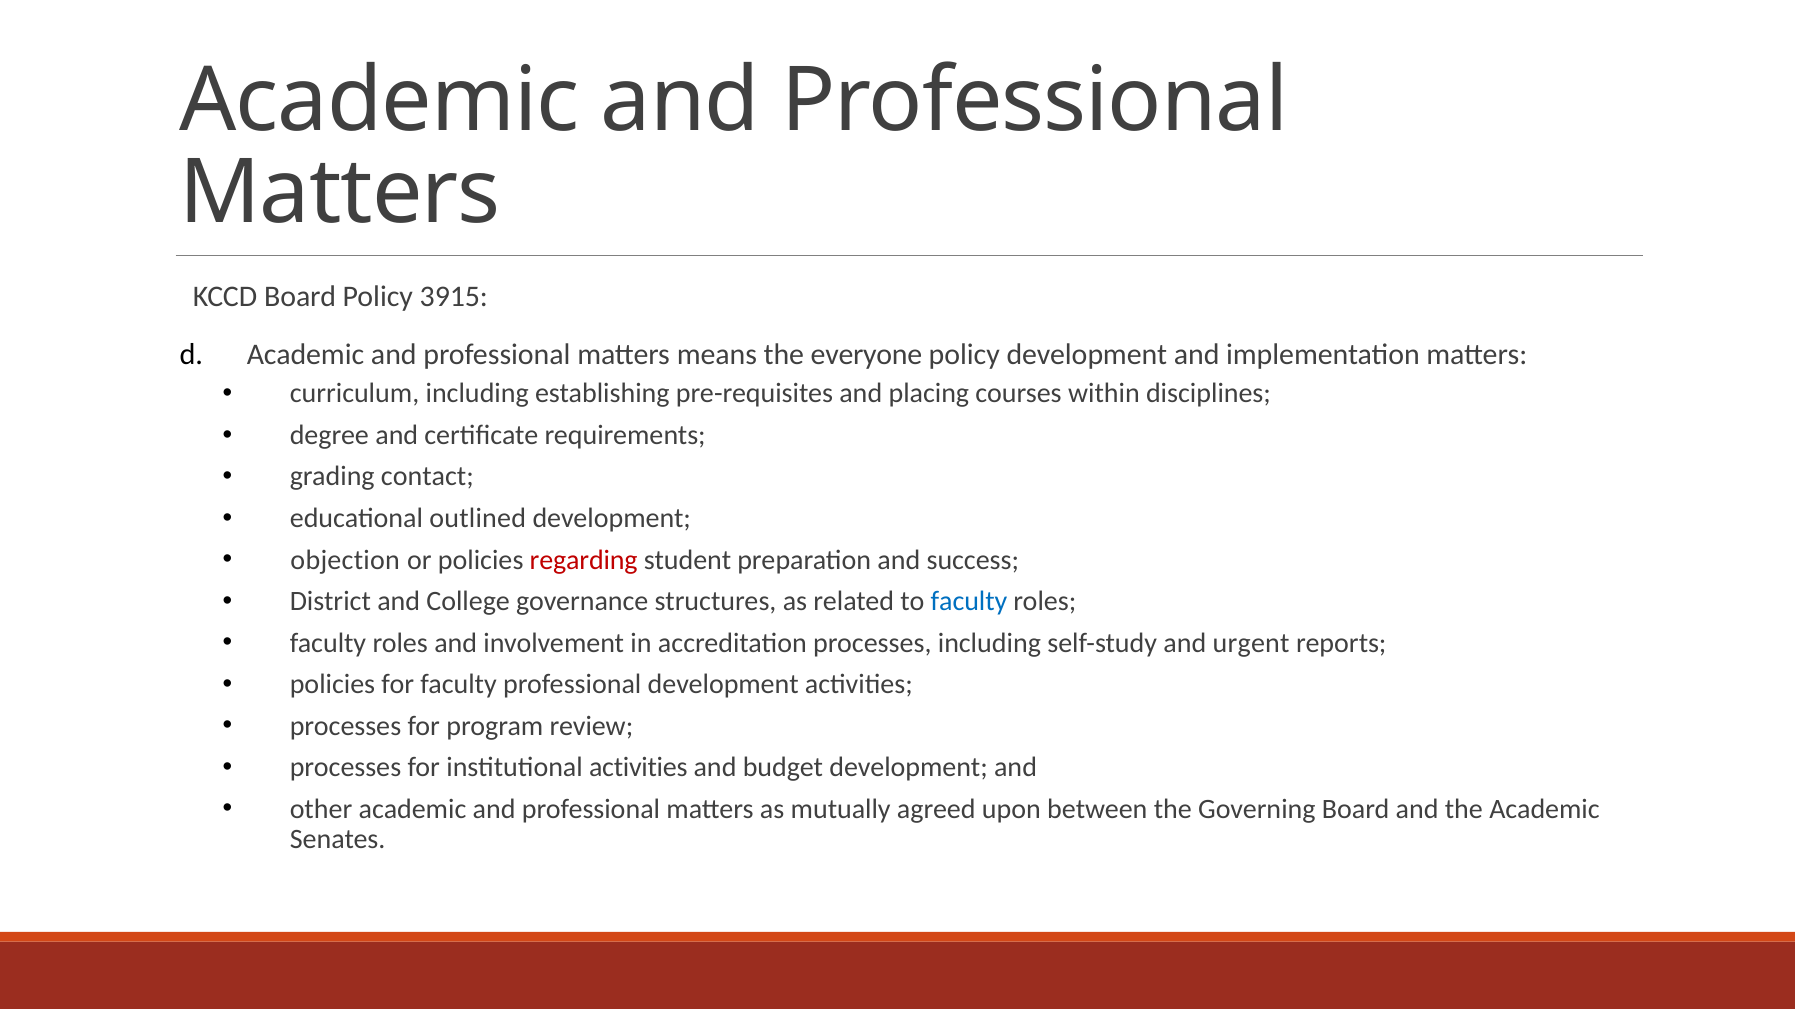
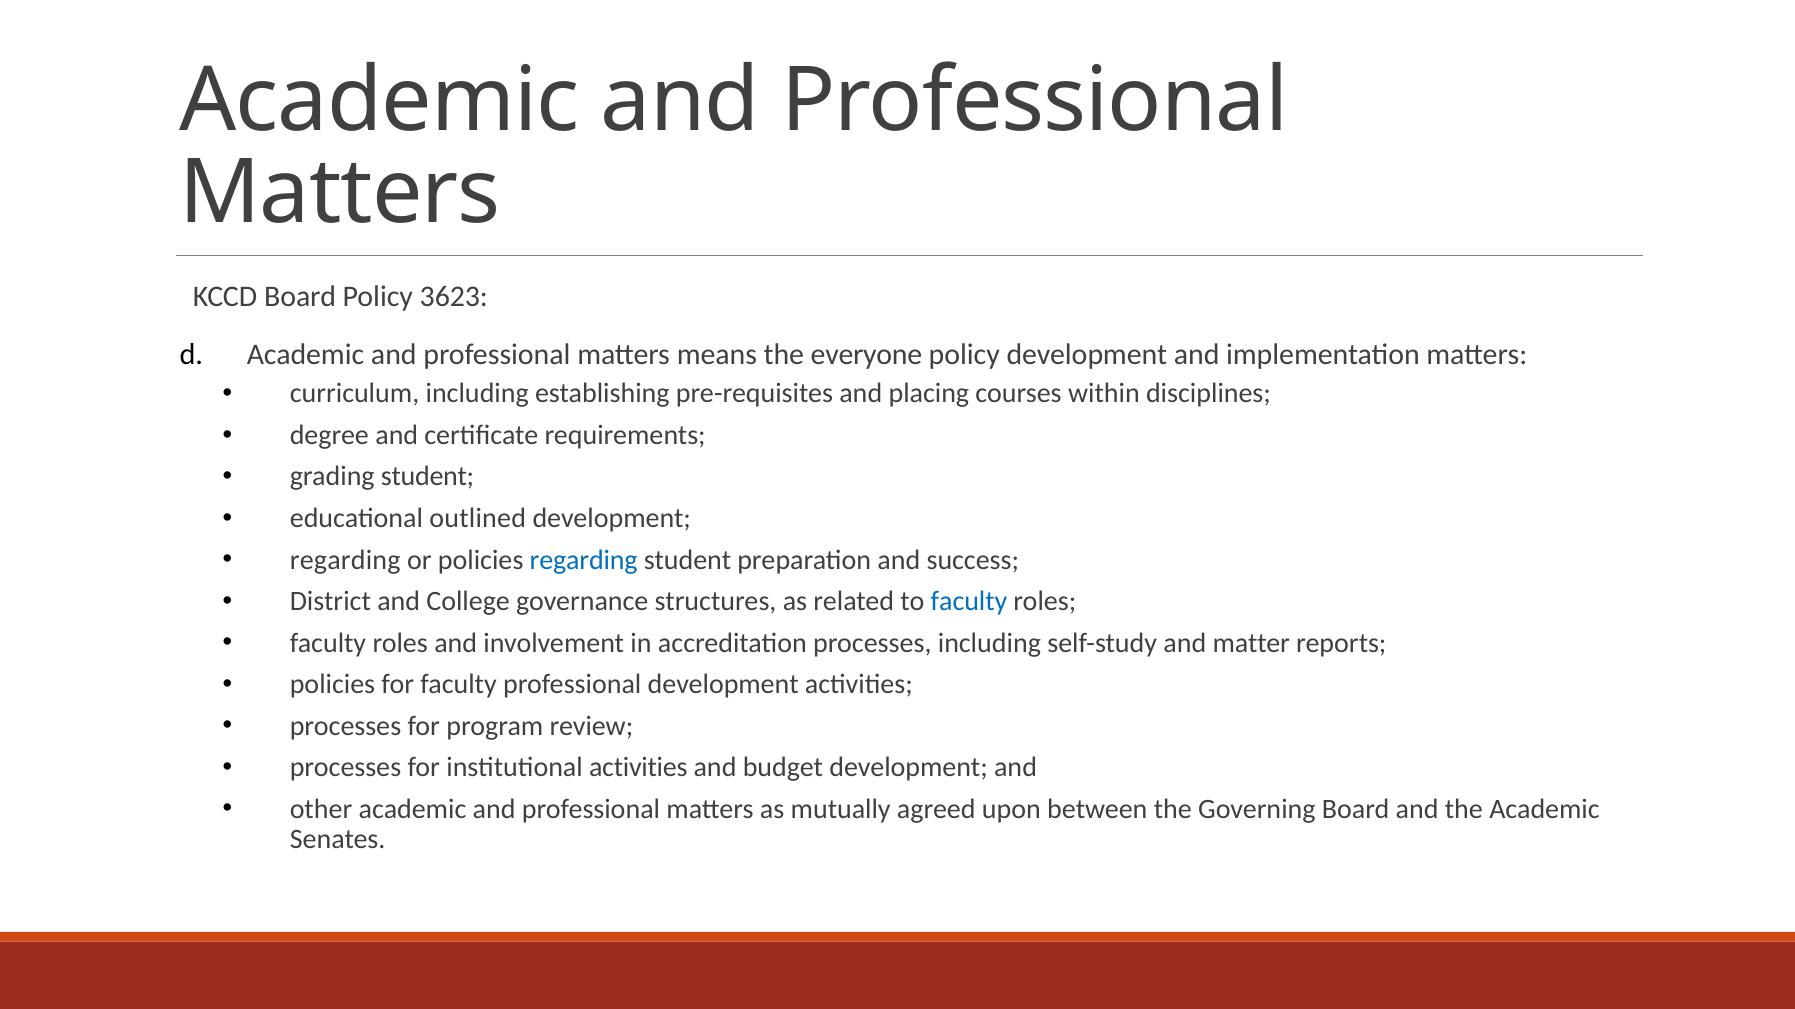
3915: 3915 -> 3623
grading contact: contact -> student
objection at (345, 560): objection -> regarding
regarding at (584, 560) colour: red -> blue
urgent: urgent -> matter
